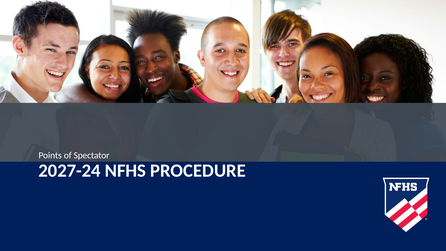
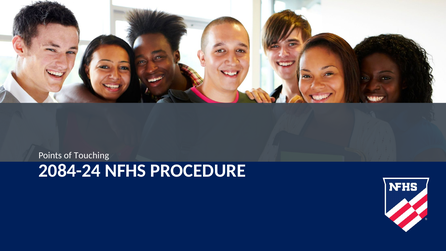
Spectator: Spectator -> Touching
2027-24: 2027-24 -> 2084-24
